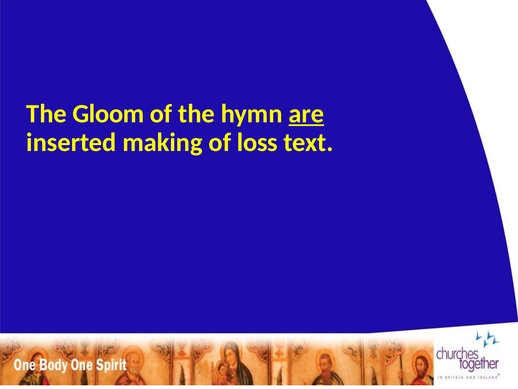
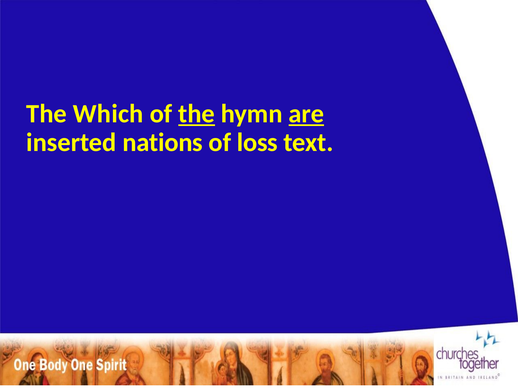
Gloom: Gloom -> Which
the at (197, 114) underline: none -> present
making: making -> nations
